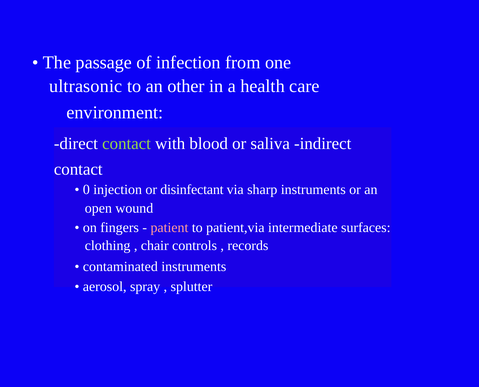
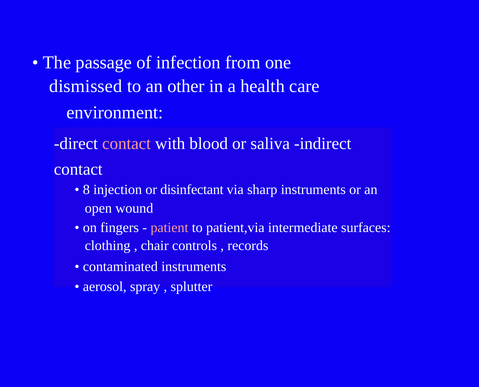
ultrasonic: ultrasonic -> dismissed
contact at (127, 144) colour: light green -> pink
0: 0 -> 8
